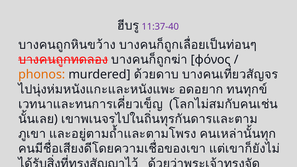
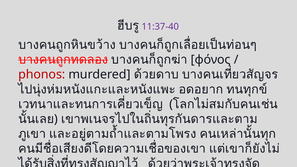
phonos colour: orange -> red
